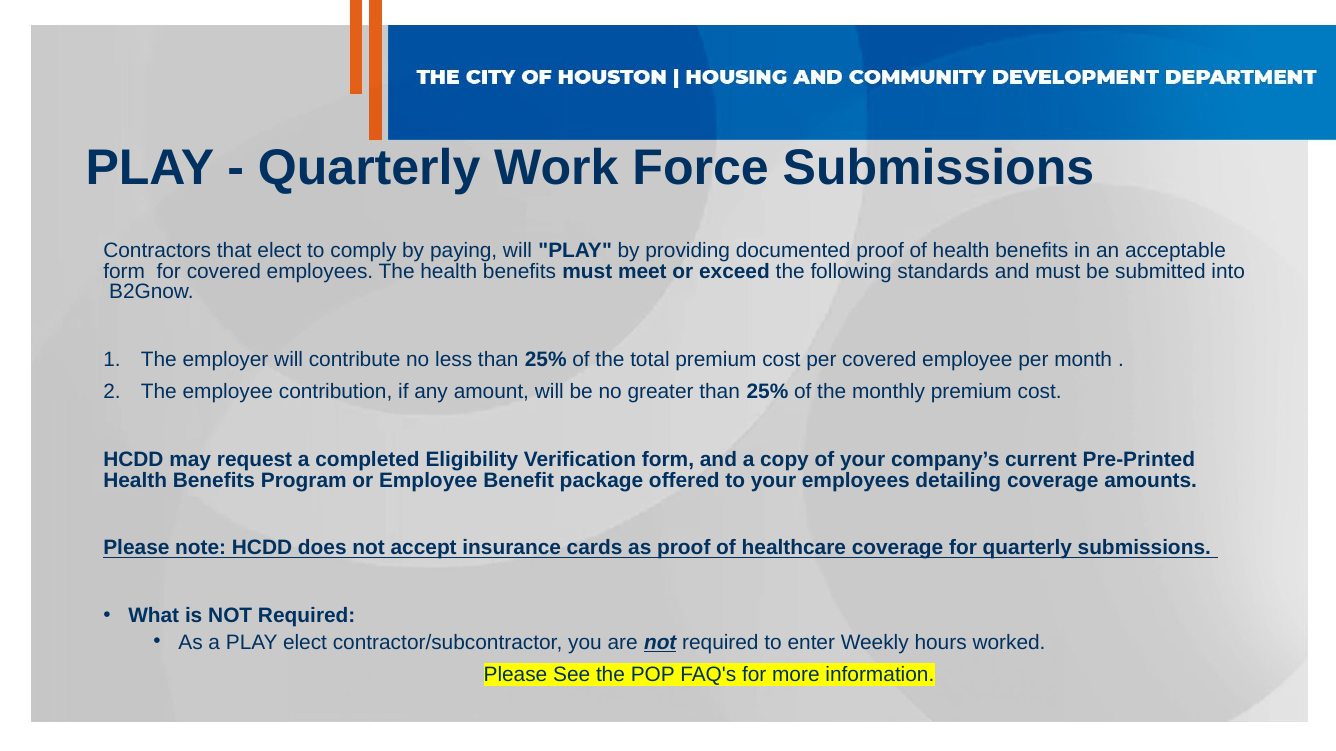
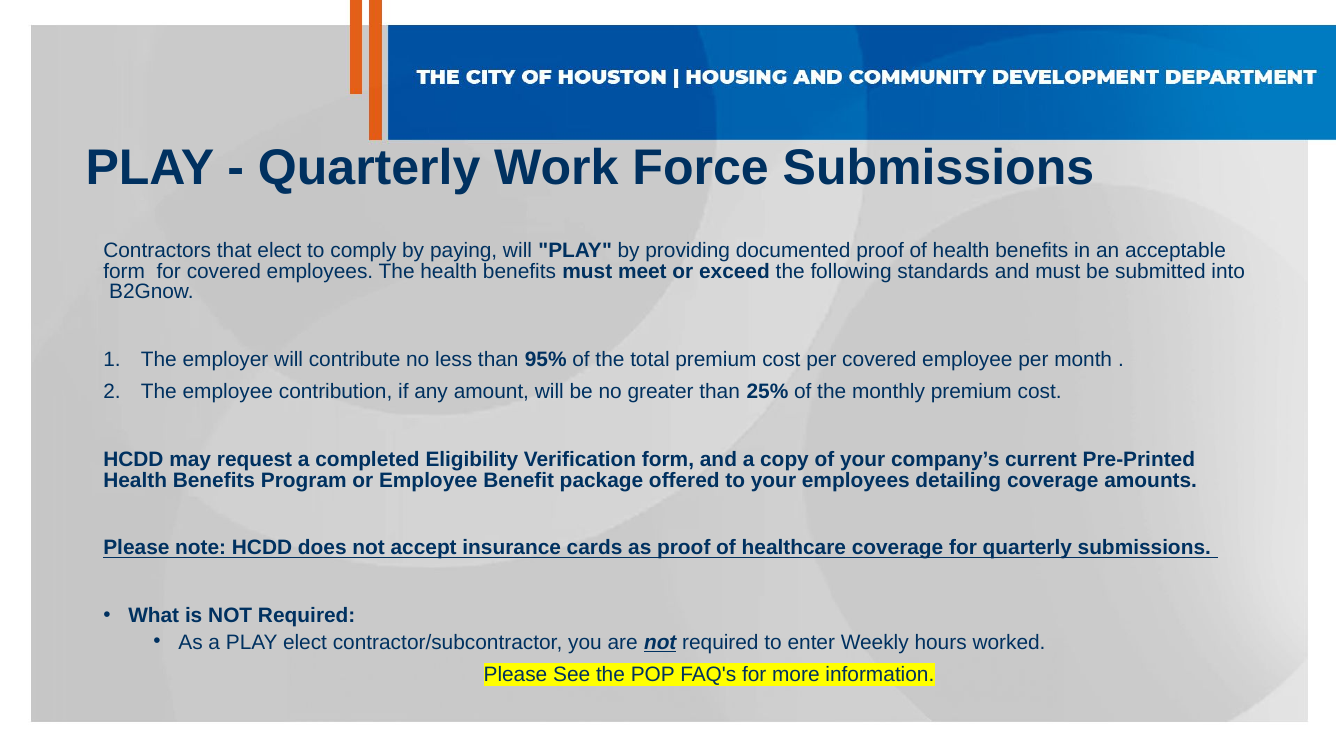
less than 25%: 25% -> 95%
